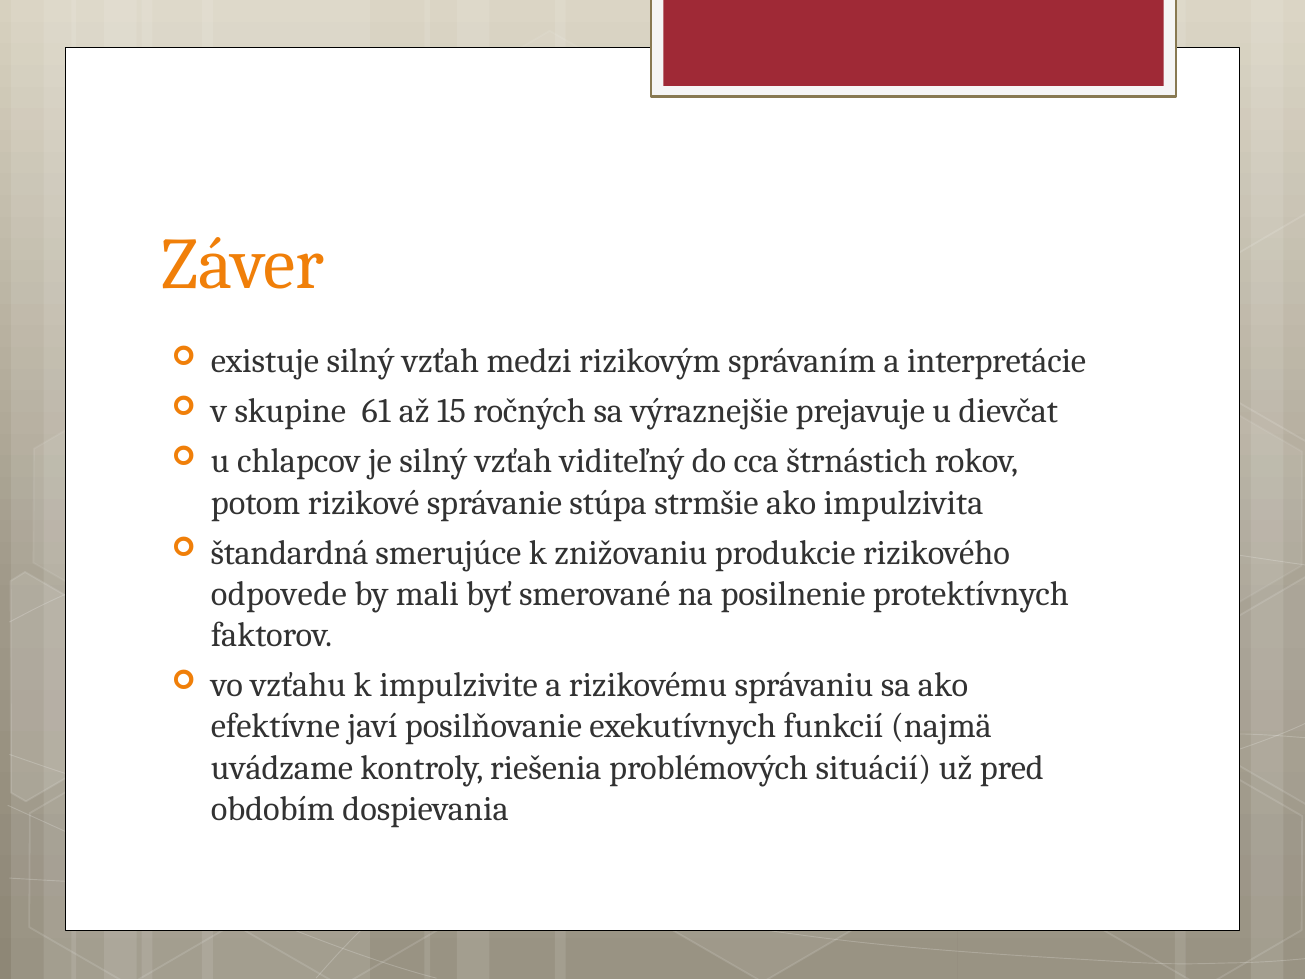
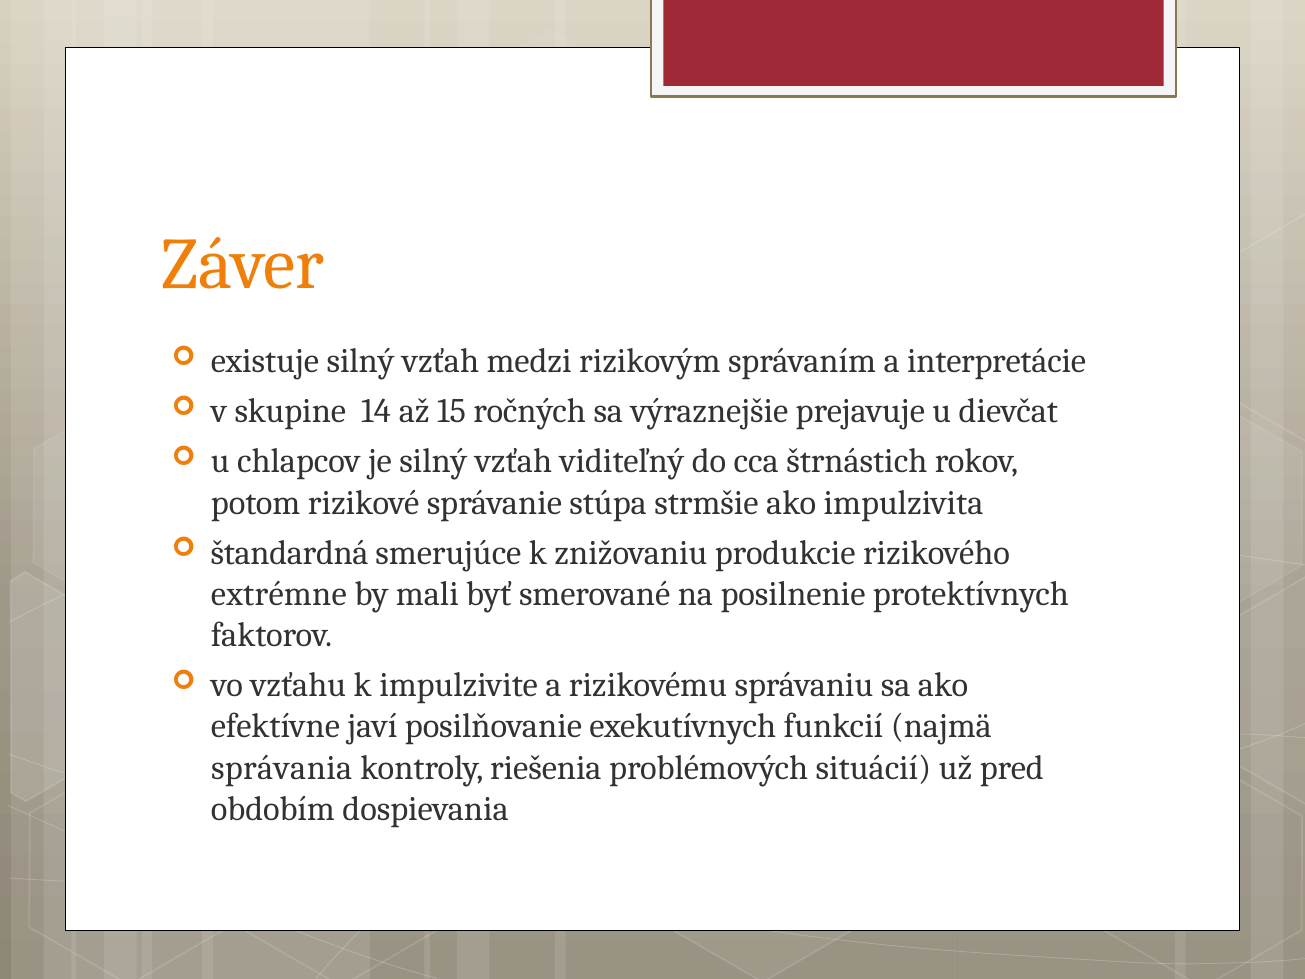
61: 61 -> 14
odpovede: odpovede -> extrémne
uvádzame: uvádzame -> správania
